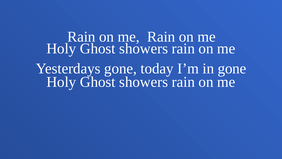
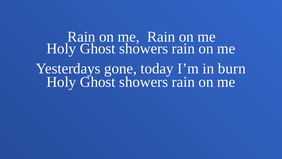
in gone: gone -> burn
